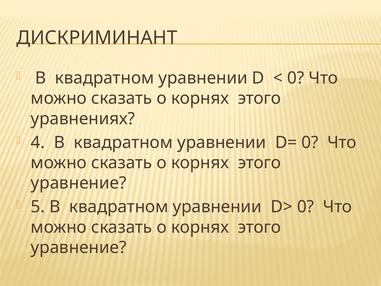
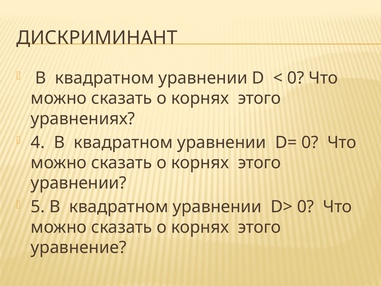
уравнение at (79, 183): уравнение -> уравнении
